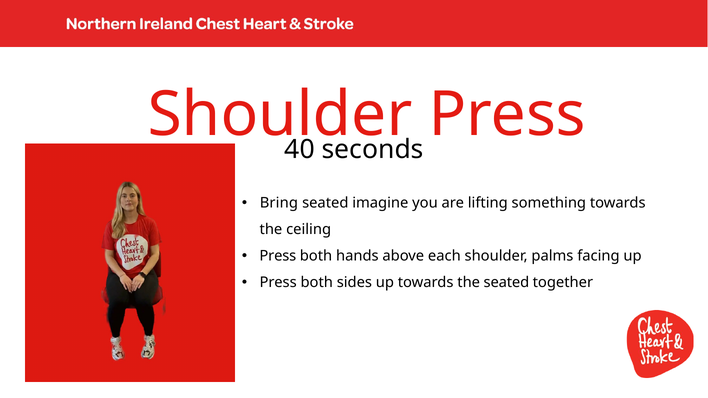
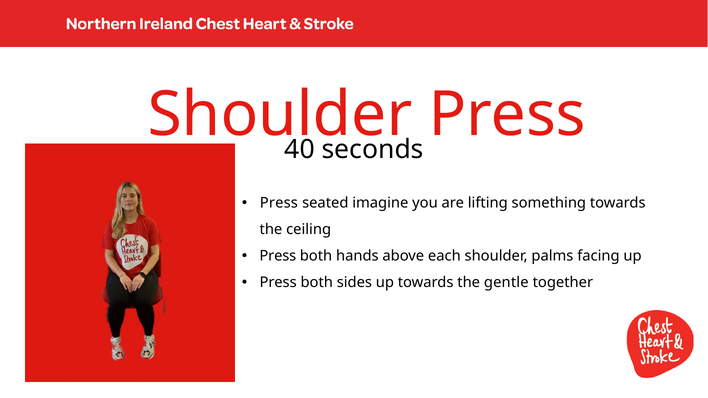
Bring at (279, 203): Bring -> Press
the seated: seated -> gentle
